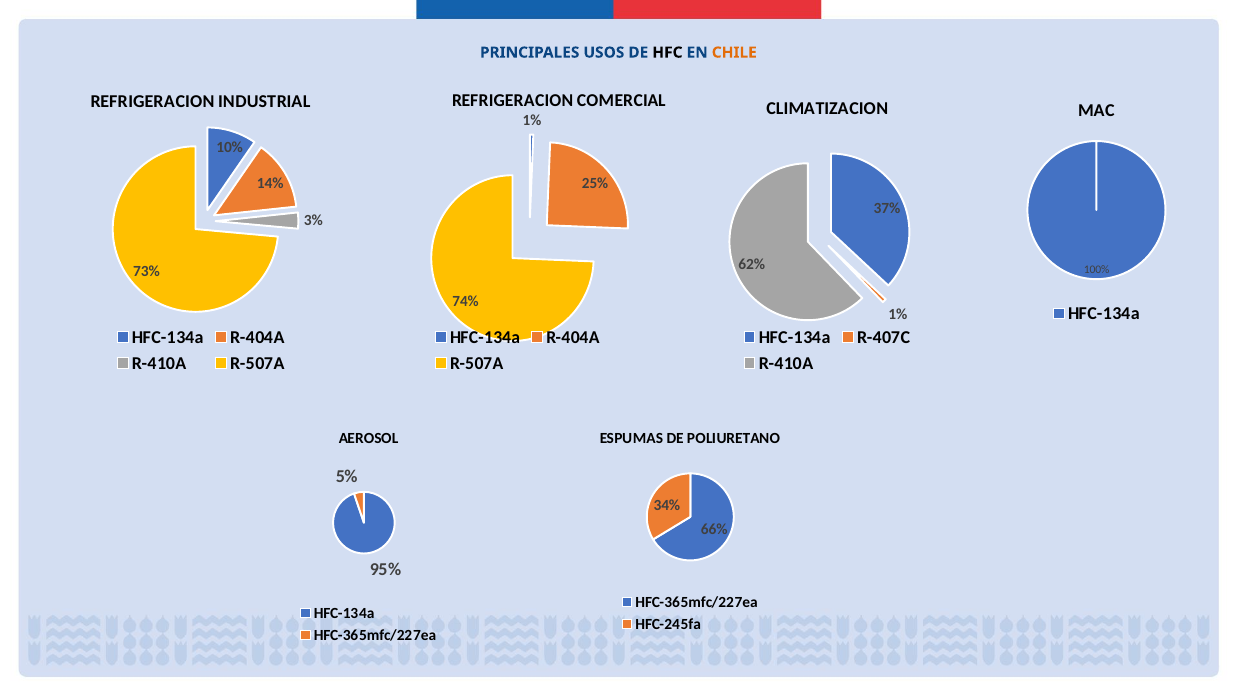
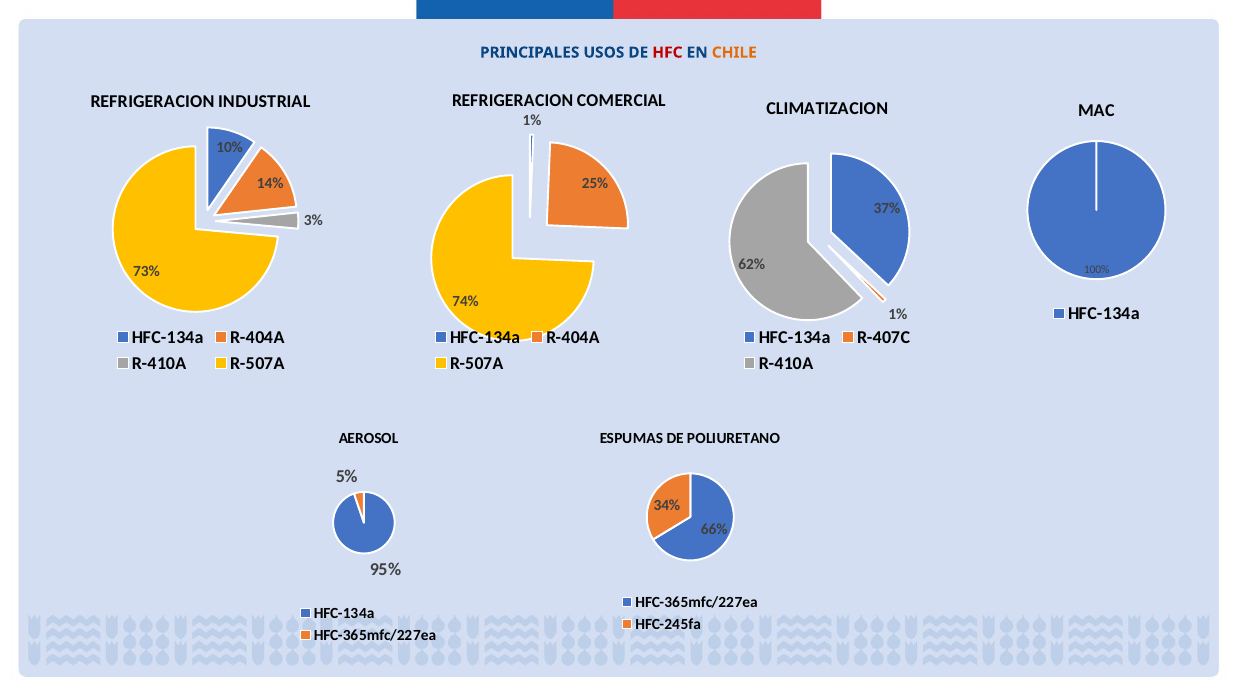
HFC colour: black -> red
